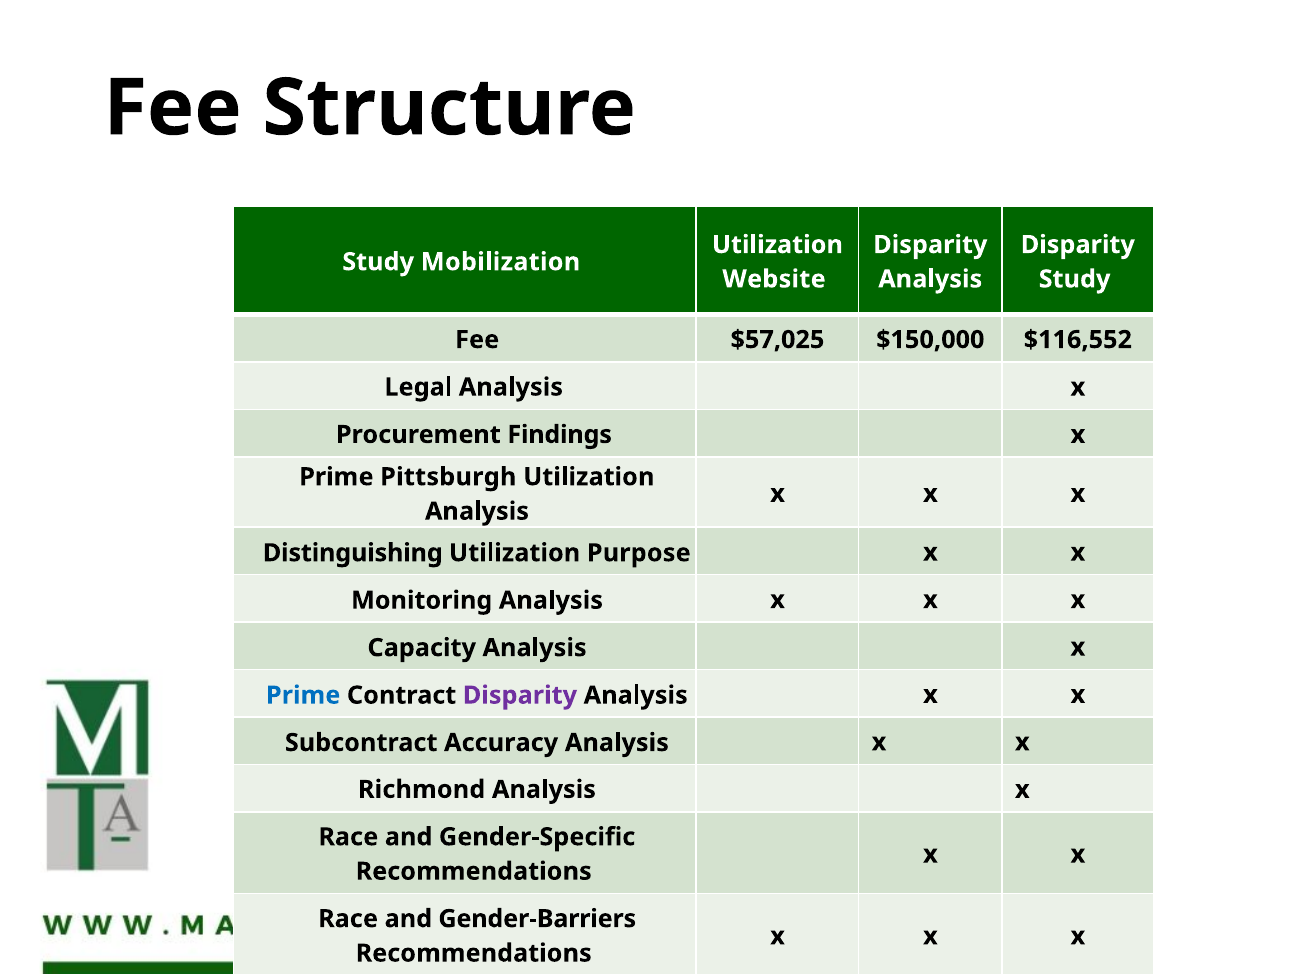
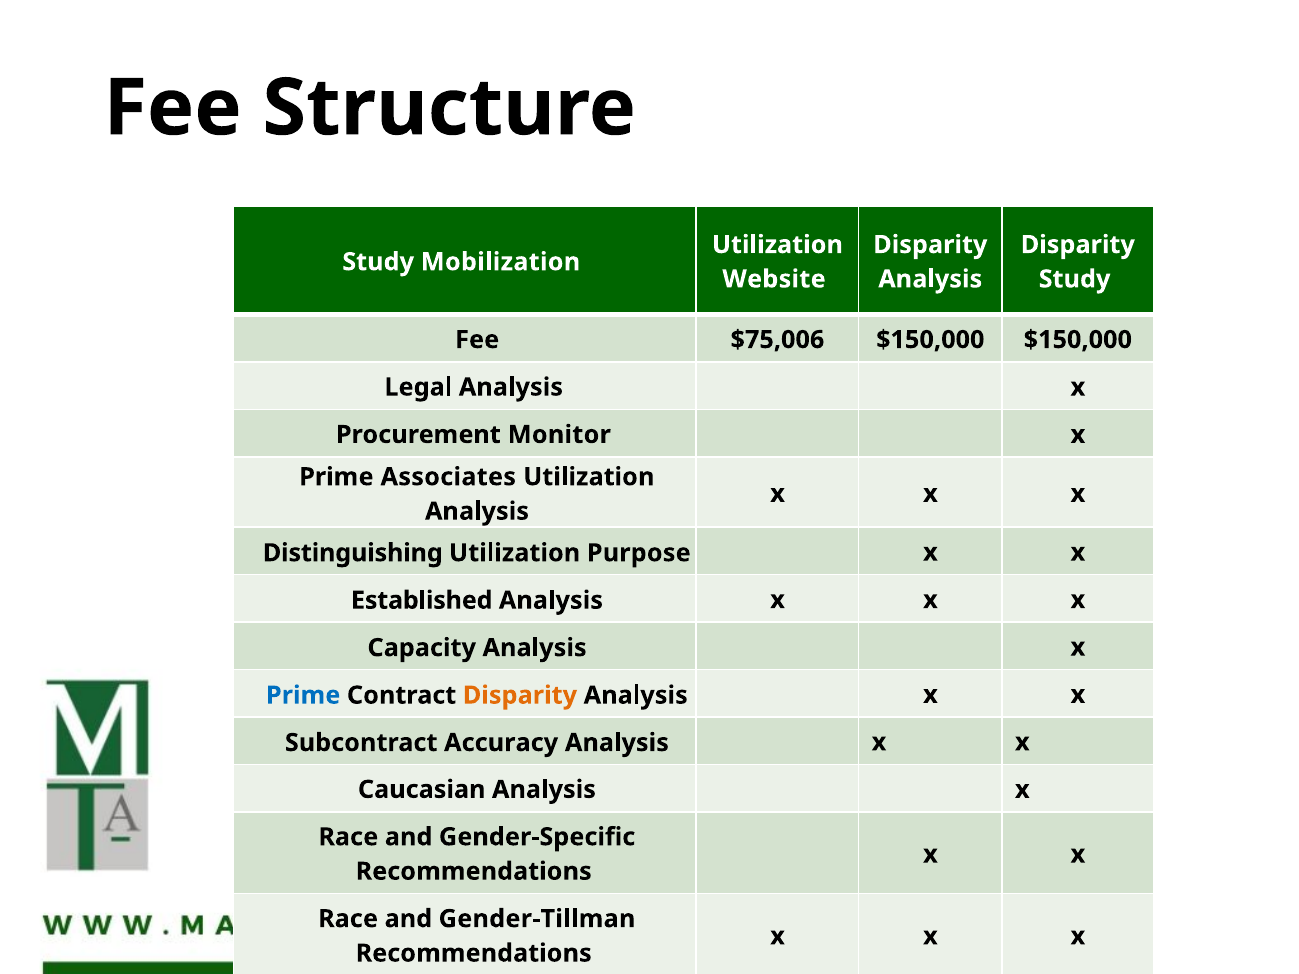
$57,025: $57,025 -> $75,006
$150,000 $116,552: $116,552 -> $150,000
Findings: Findings -> Monitor
Pittsburgh: Pittsburgh -> Associates
Monitoring: Monitoring -> Established
Disparity at (520, 695) colour: purple -> orange
Richmond: Richmond -> Caucasian
Gender-Barriers: Gender-Barriers -> Gender-Tillman
